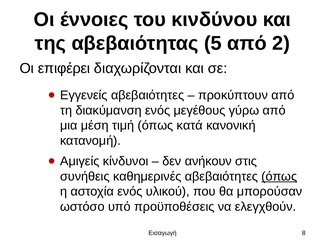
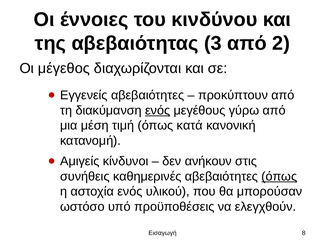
5: 5 -> 3
επιφέρει: επιφέρει -> μέγεθος
ενός at (158, 110) underline: none -> present
